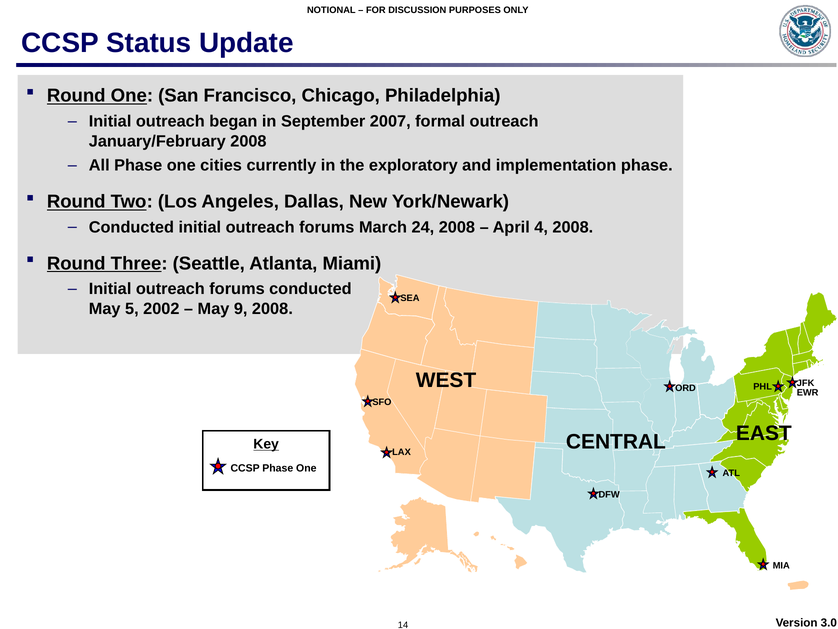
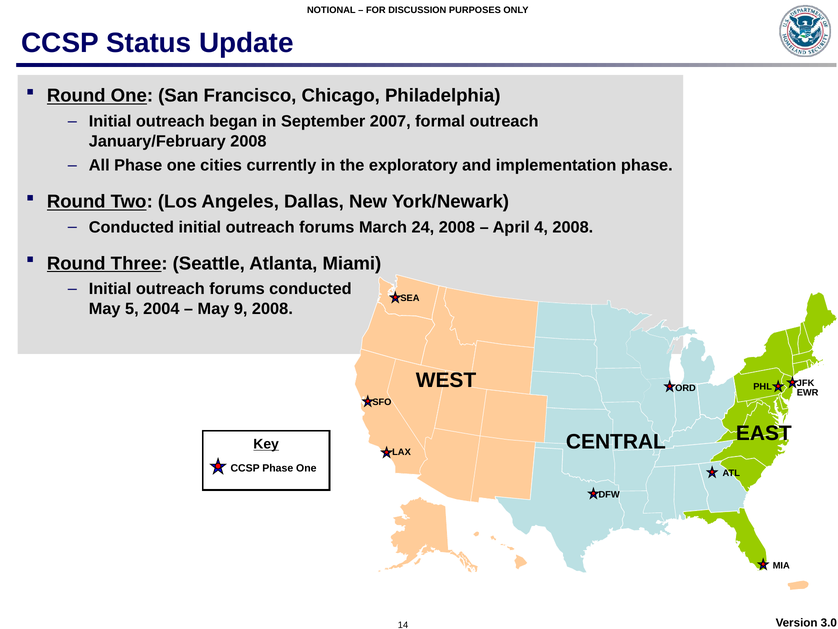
2002: 2002 -> 2004
